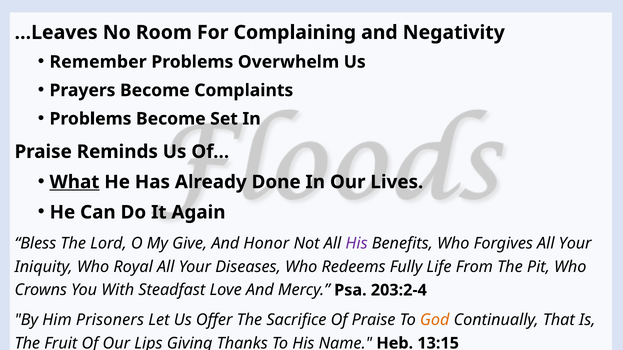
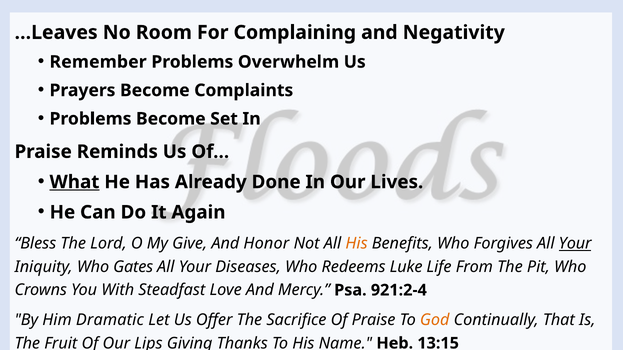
His at (357, 244) colour: purple -> orange
Your at (575, 244) underline: none -> present
Royal: Royal -> Gates
Fully: Fully -> Luke
203:2-4: 203:2-4 -> 921:2-4
Prisoners: Prisoners -> Dramatic
